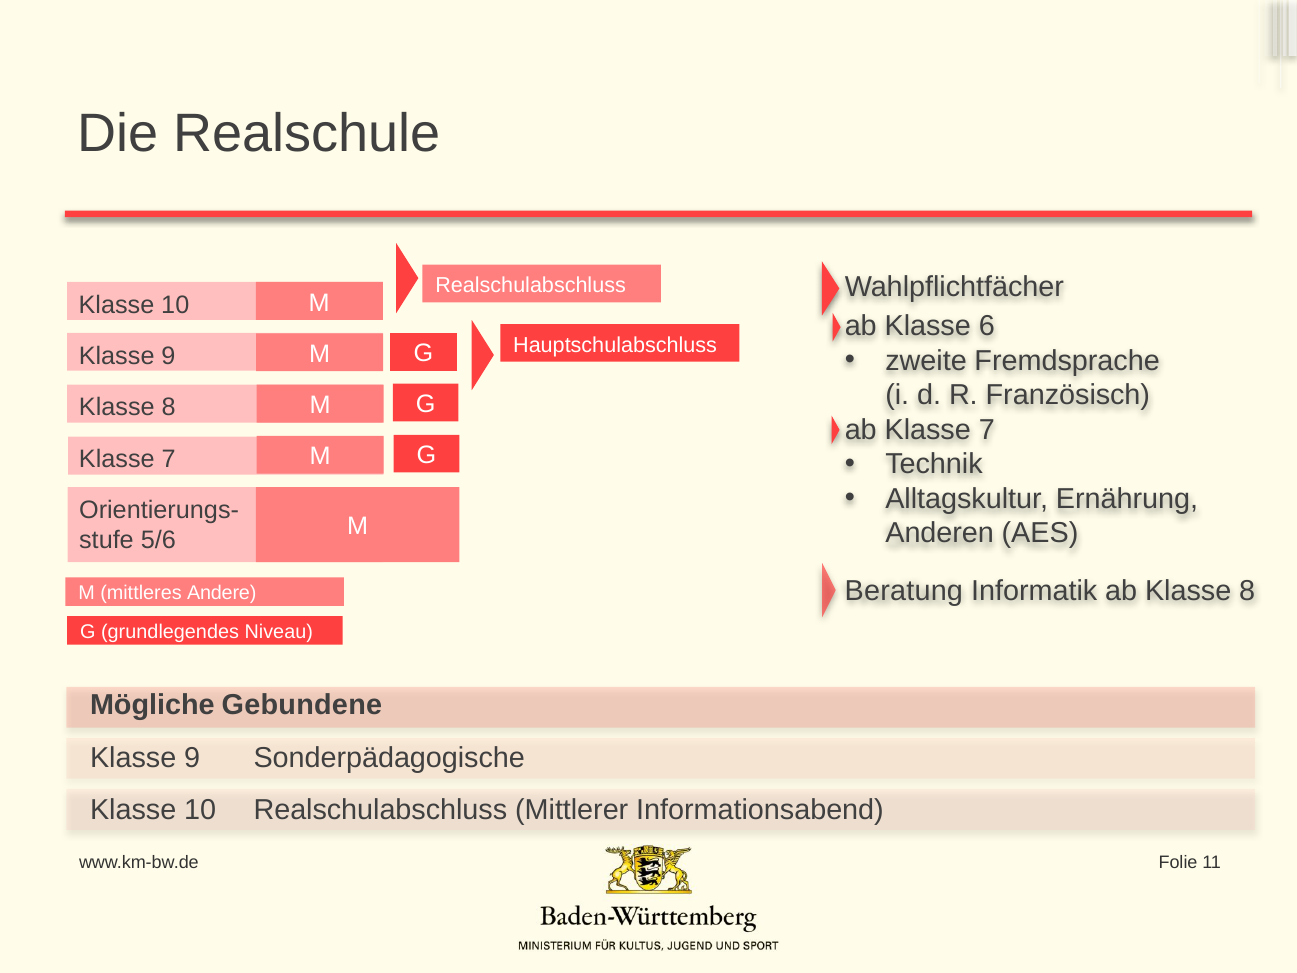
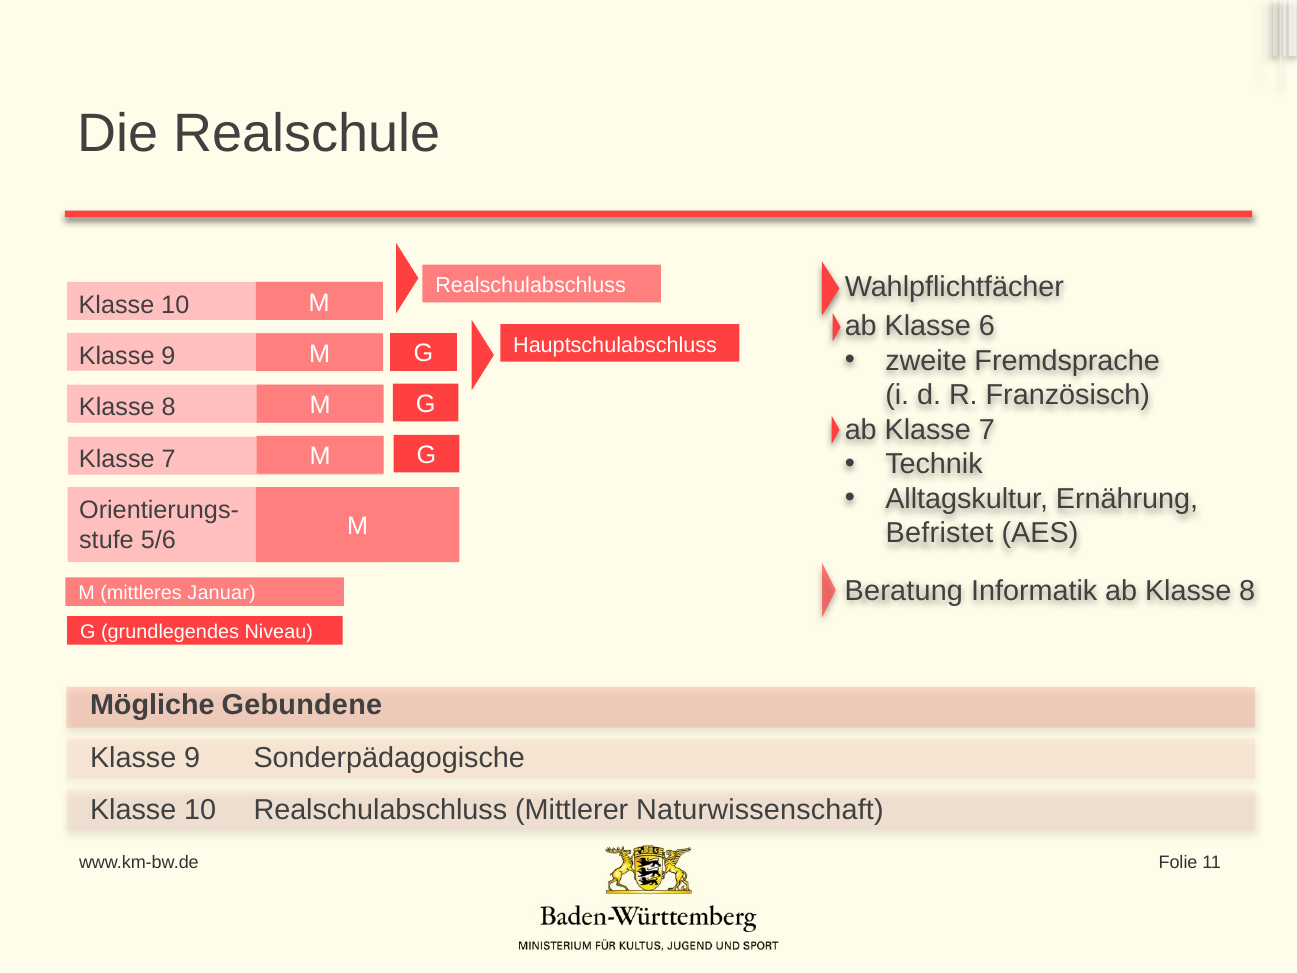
Anderen: Anderen -> Befristet
Andere: Andere -> Januar
Informationsabend: Informationsabend -> Naturwissenschaft
